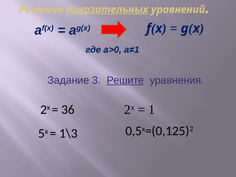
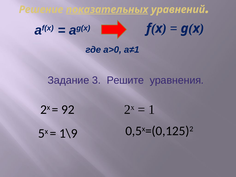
Решите underline: present -> none
36: 36 -> 92
1\3: 1\3 -> 1\9
